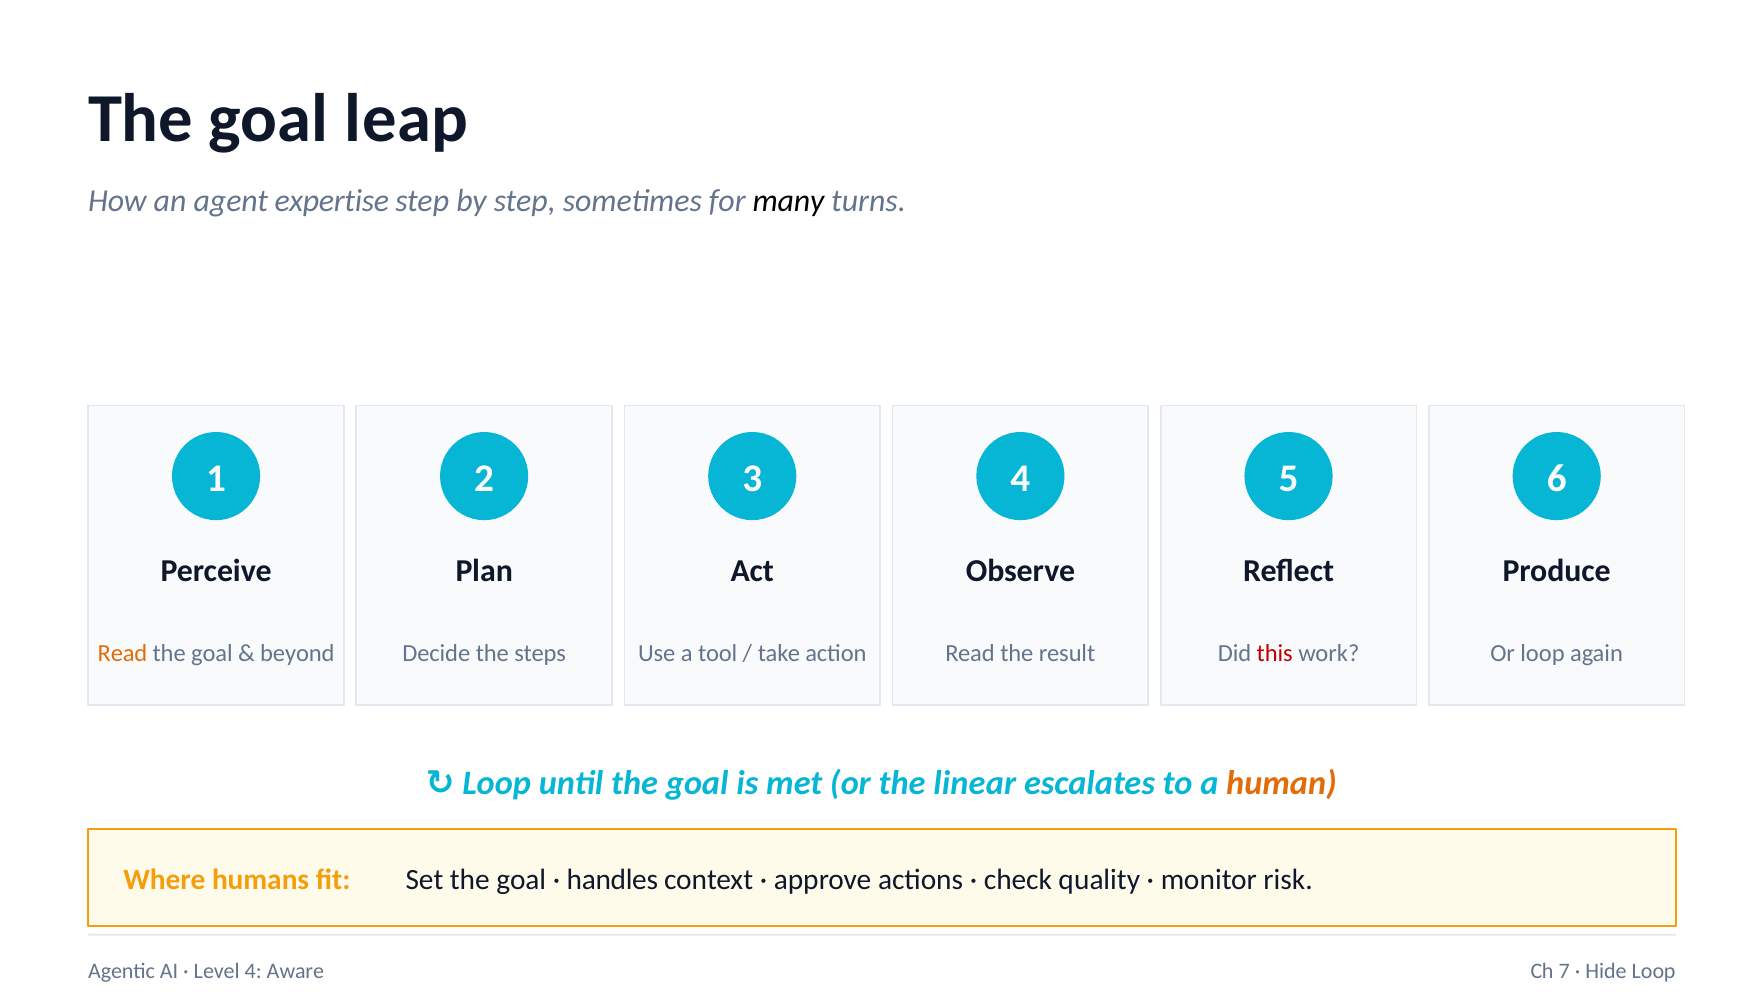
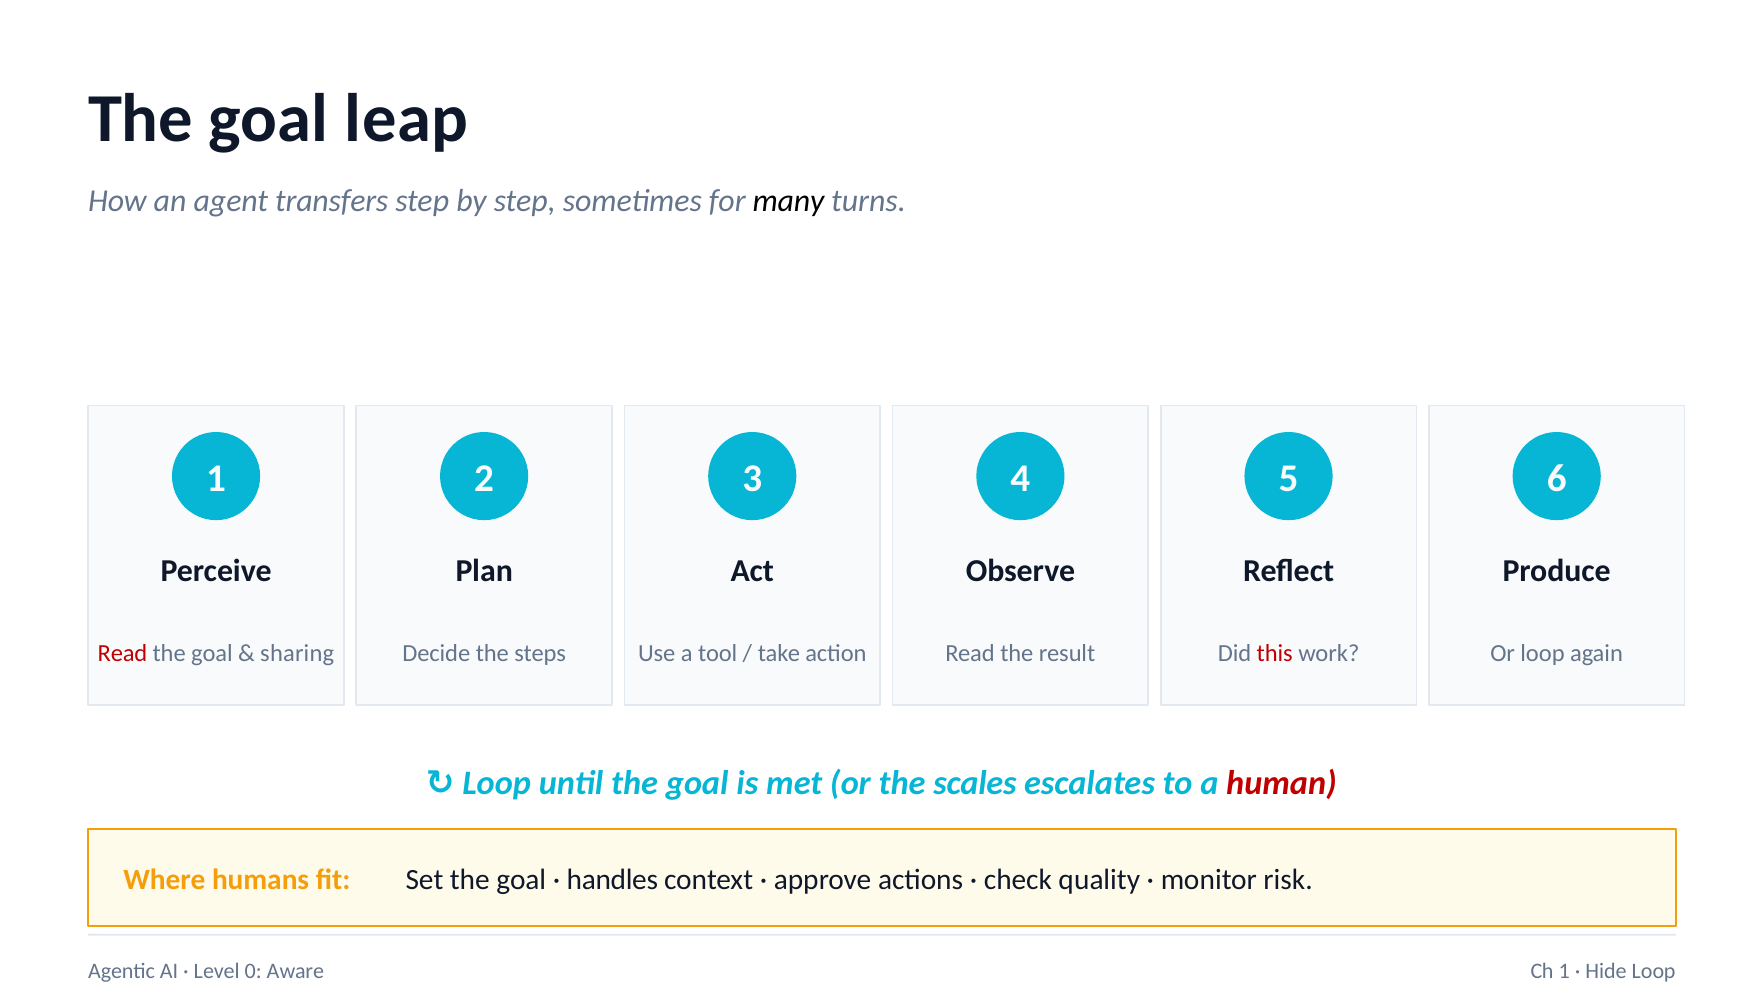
expertise: expertise -> transfers
Read at (122, 653) colour: orange -> red
beyond: beyond -> sharing
linear: linear -> scales
human colour: orange -> red
Level 4: 4 -> 0
Ch 7: 7 -> 1
